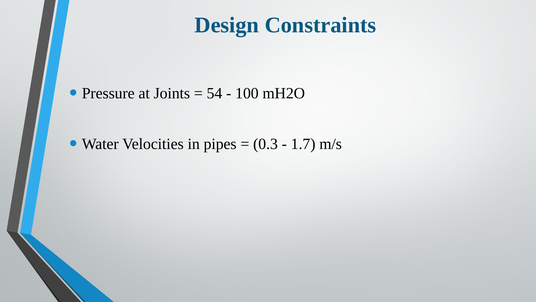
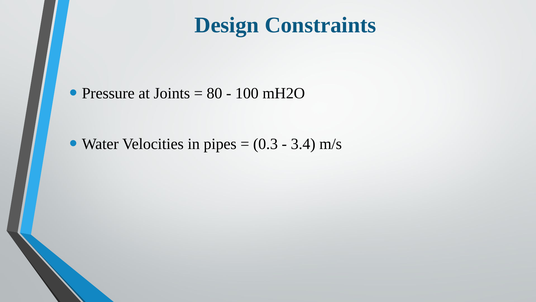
54: 54 -> 80
1.7: 1.7 -> 3.4
